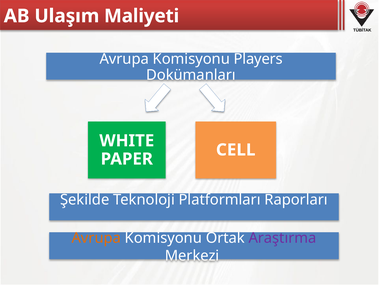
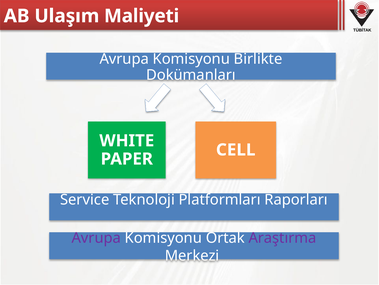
Players: Players -> Birlikte
Şekilde: Şekilde -> Service
Avrupa at (96, 237) colour: orange -> purple
